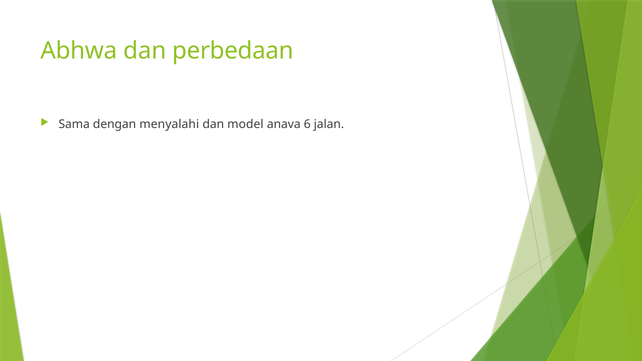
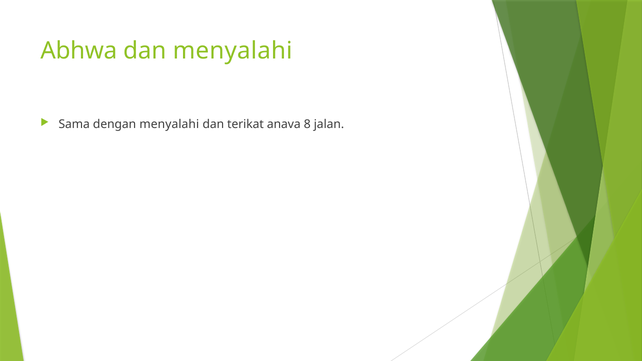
dan perbedaan: perbedaan -> menyalahi
model: model -> terikat
6: 6 -> 8
